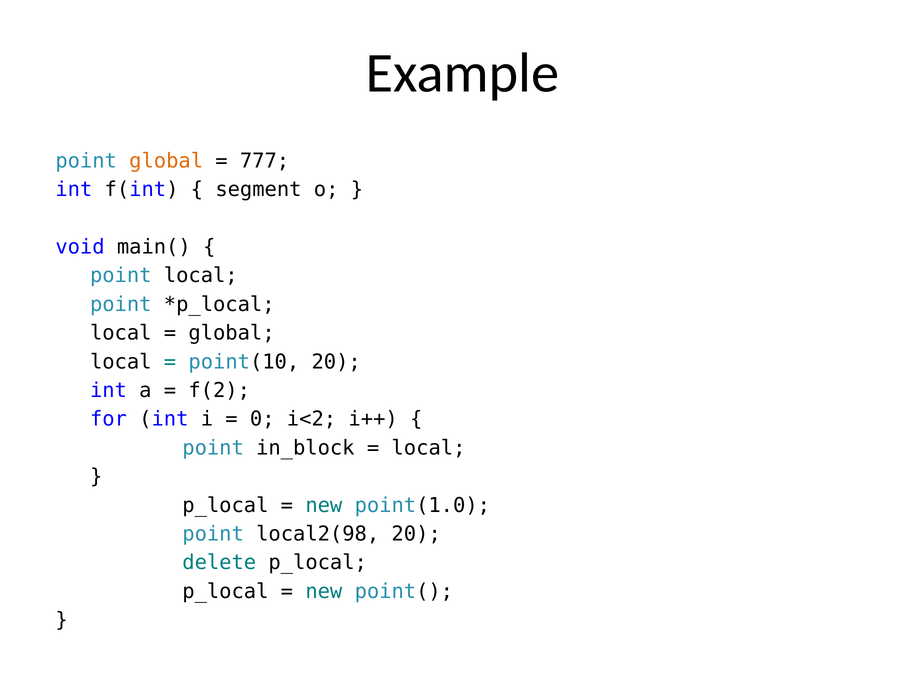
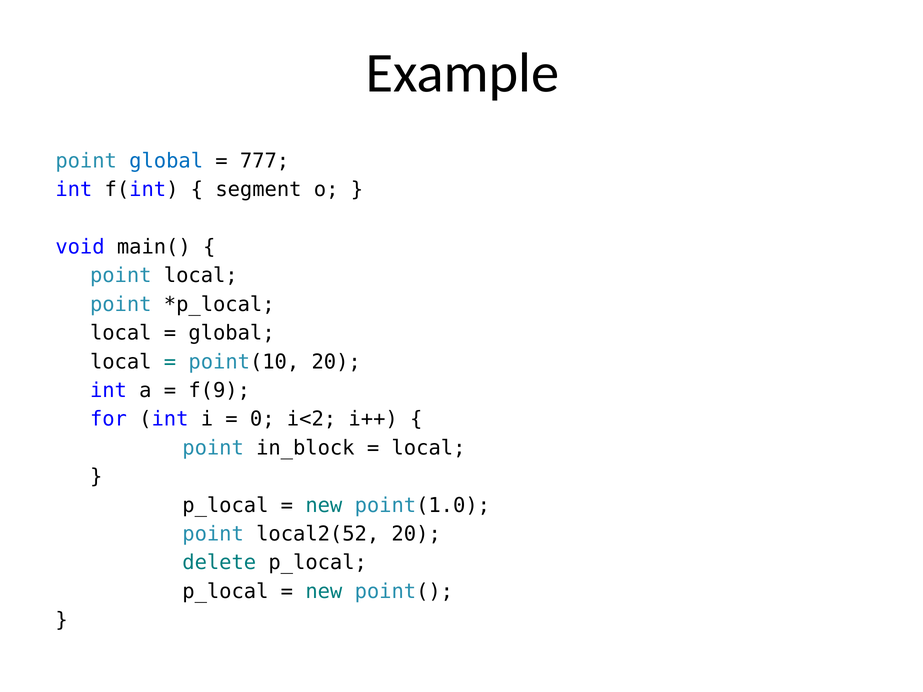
global at (166, 161) colour: orange -> blue
f(2: f(2 -> f(9
local2(98: local2(98 -> local2(52
